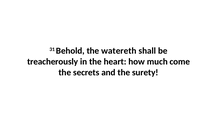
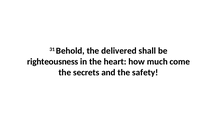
watereth: watereth -> delivered
treacherously: treacherously -> righteousness
surety: surety -> safety
